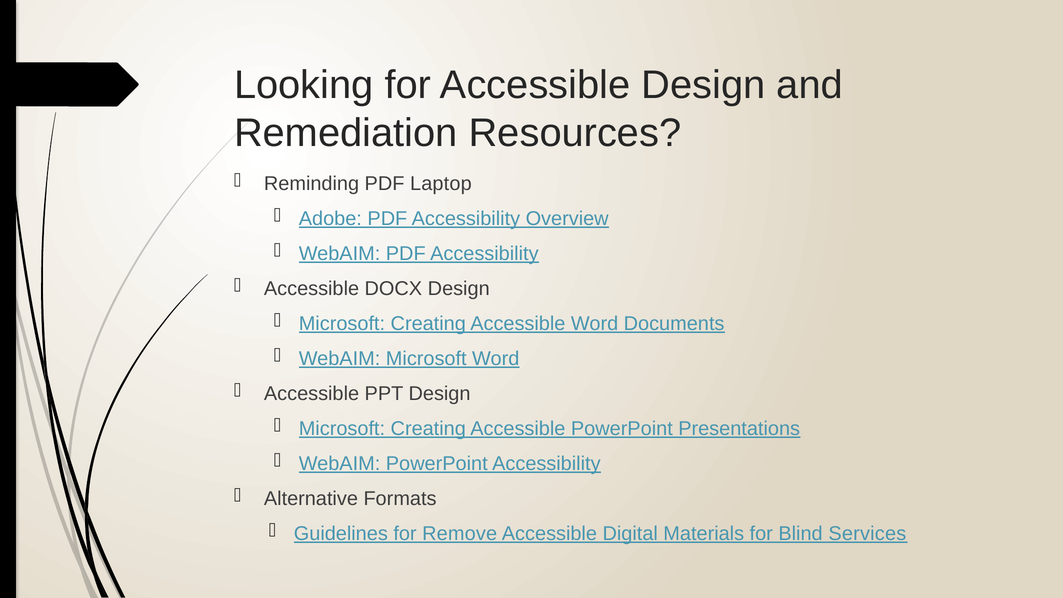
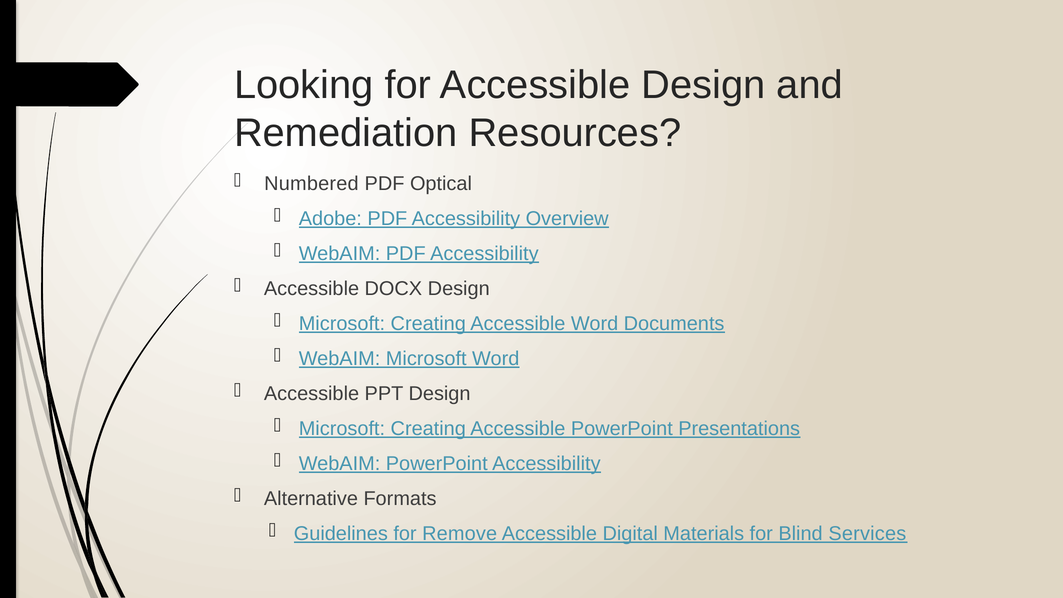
Reminding: Reminding -> Numbered
Laptop: Laptop -> Optical
